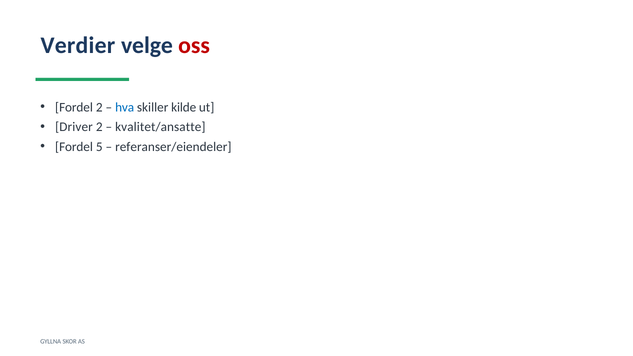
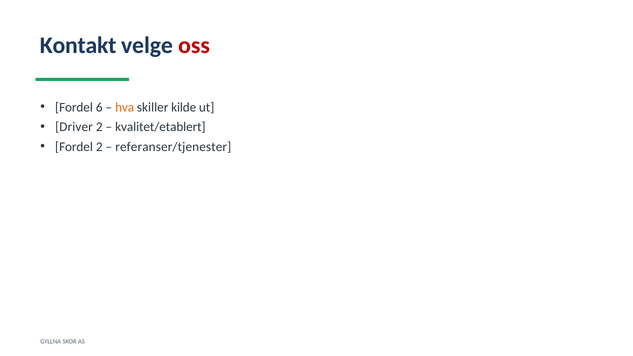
Verdier: Verdier -> Kontakt
Fordel 2: 2 -> 6
hva colour: blue -> orange
kvalitet/ansatte: kvalitet/ansatte -> kvalitet/etablert
Fordel 5: 5 -> 2
referanser/eiendeler: referanser/eiendeler -> referanser/tjenester
